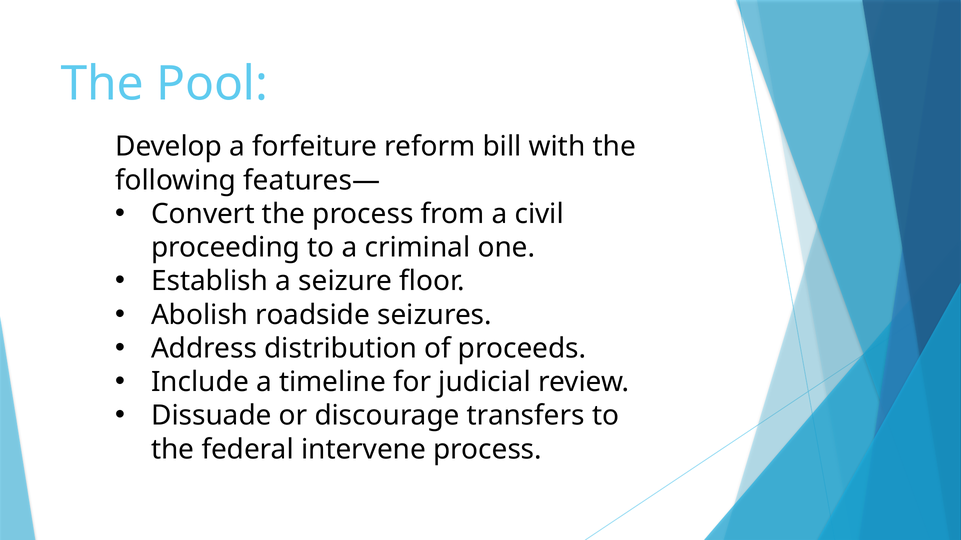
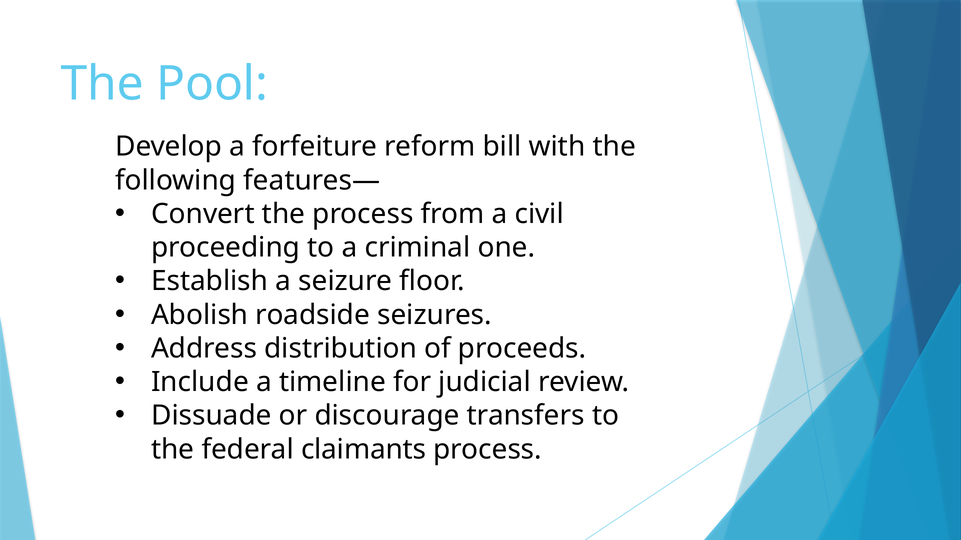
intervene: intervene -> claimants
